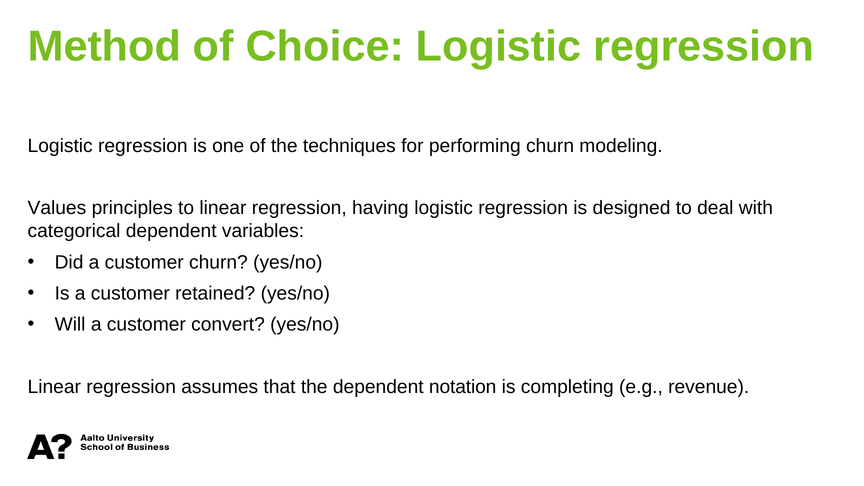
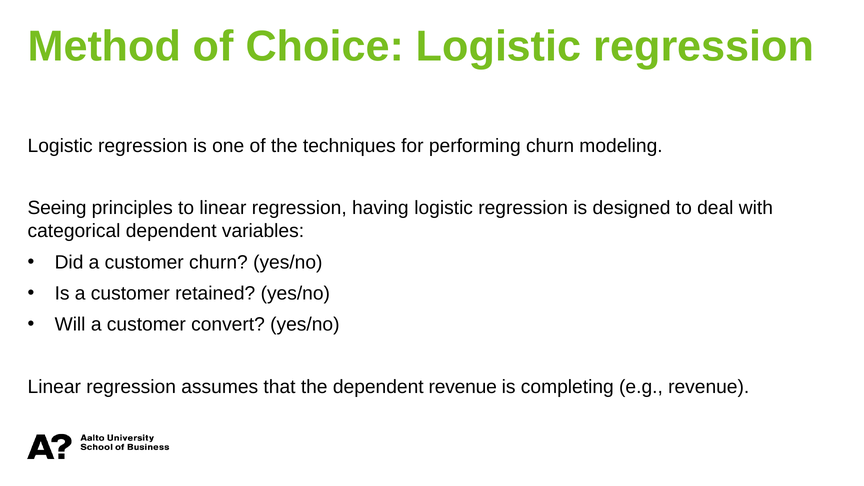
Values: Values -> Seeing
dependent notation: notation -> revenue
